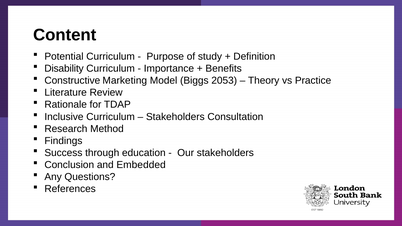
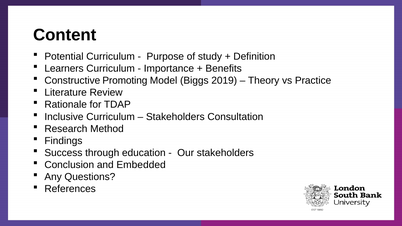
Disability: Disability -> Learners
Marketing: Marketing -> Promoting
2053: 2053 -> 2019
